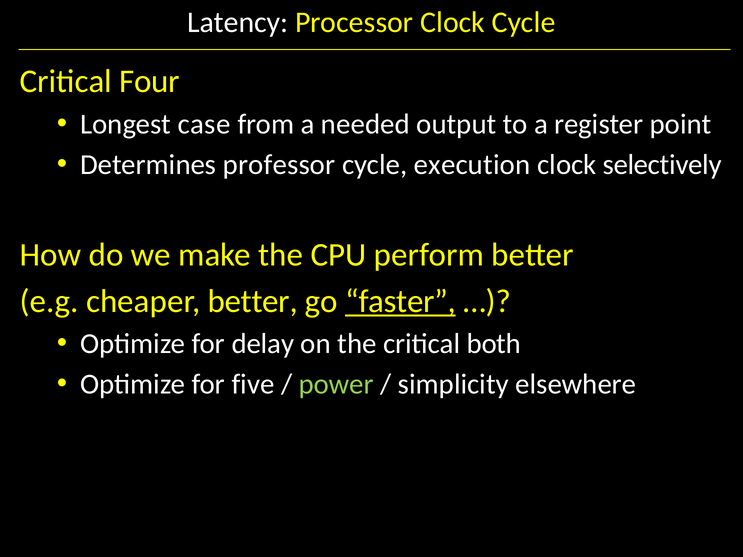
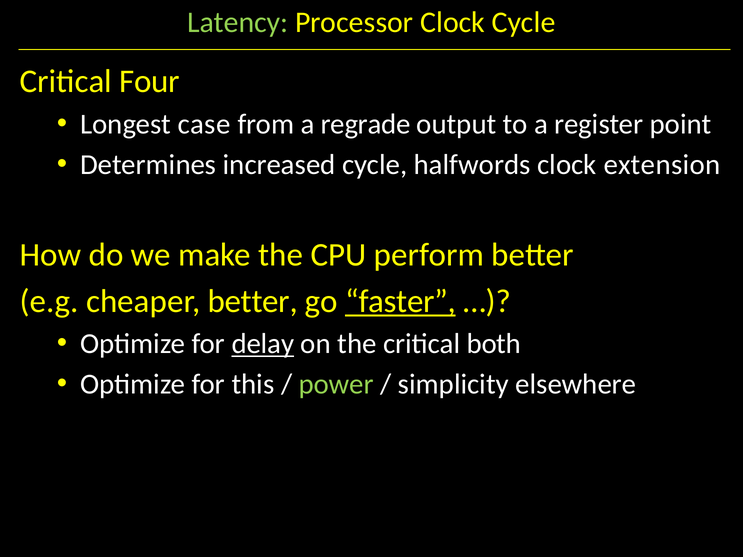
Latency colour: white -> light green
needed: needed -> regrade
professor: professor -> increased
execution: execution -> halfwords
selectively: selectively -> extension
delay underline: none -> present
five: five -> this
